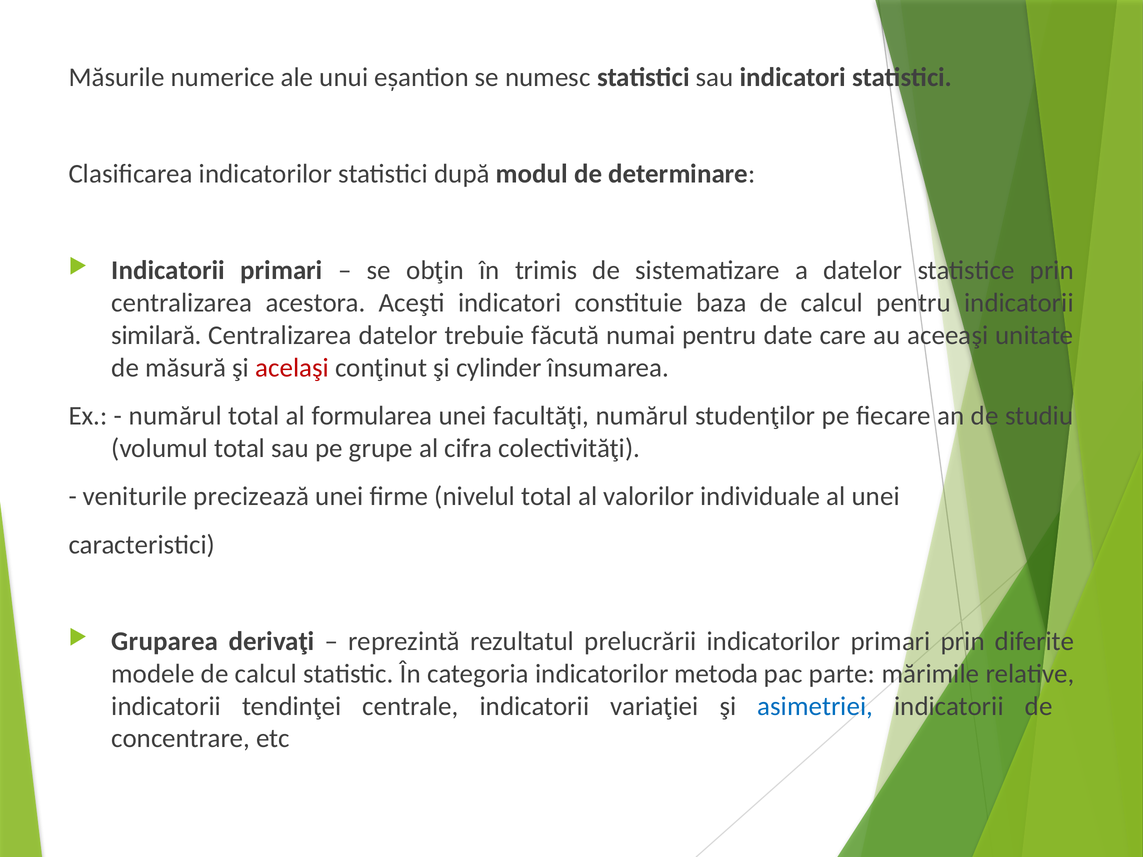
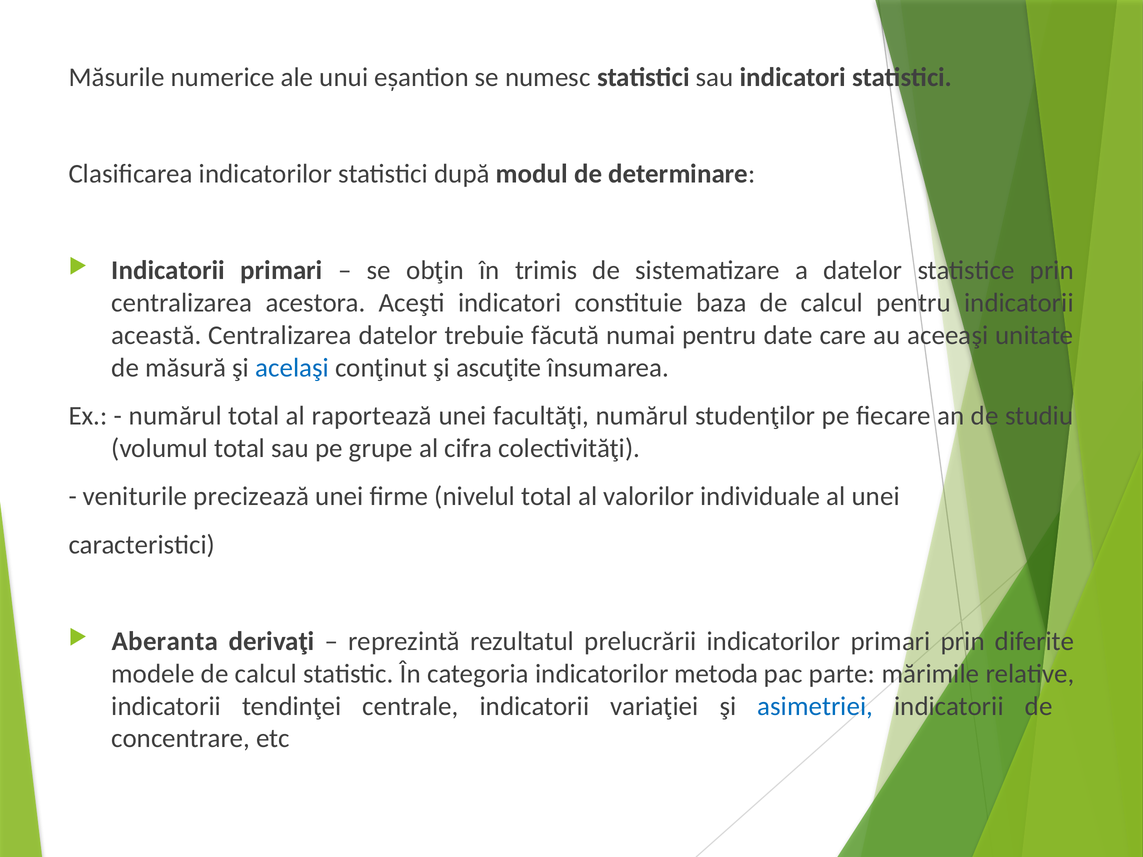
similară: similară -> această
acelaşi colour: red -> blue
cylinder: cylinder -> ascuţite
formularea: formularea -> raportează
Gruparea: Gruparea -> Aberanta
